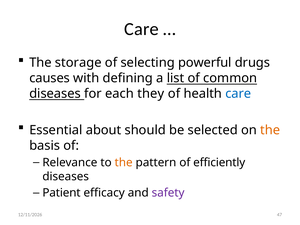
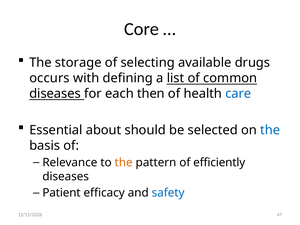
Care at (141, 29): Care -> Core
powerful: powerful -> available
causes: causes -> occurs
they: they -> then
the at (270, 130) colour: orange -> blue
safety colour: purple -> blue
